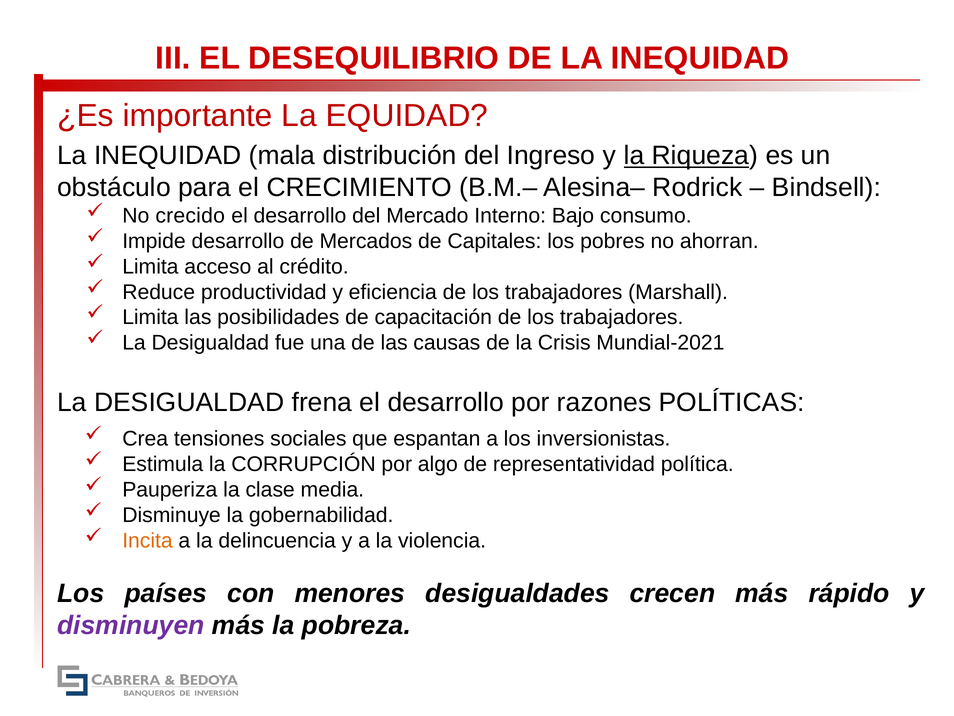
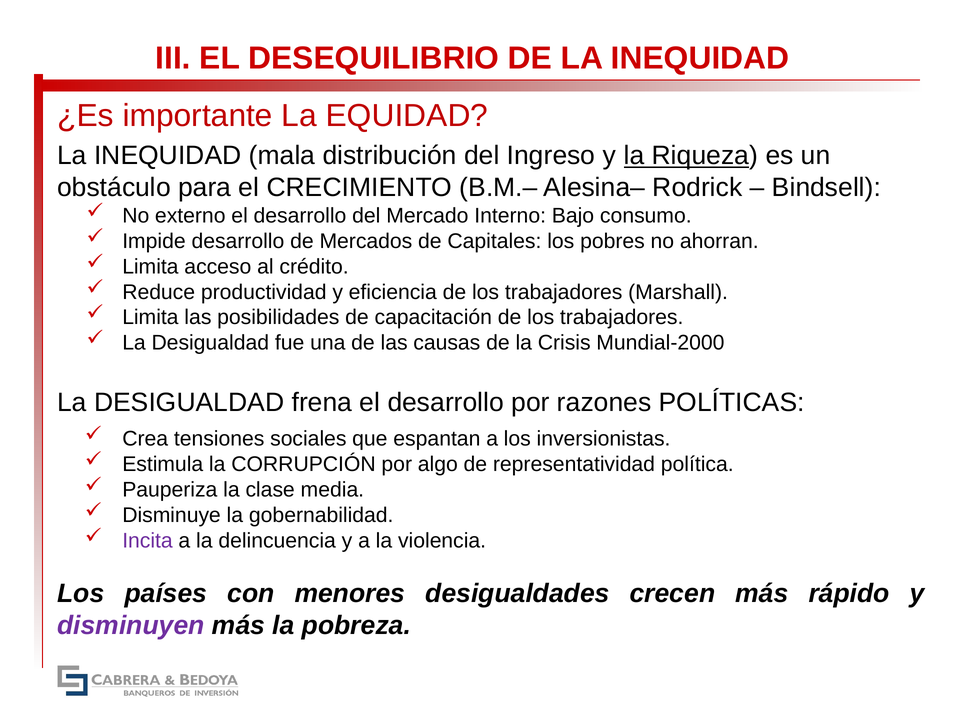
crecido: crecido -> externo
Mundial-2021: Mundial-2021 -> Mundial-2000
Incita colour: orange -> purple
